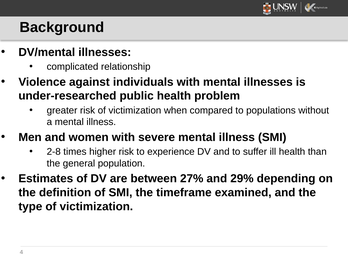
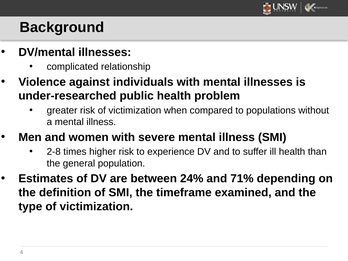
27%: 27% -> 24%
29%: 29% -> 71%
